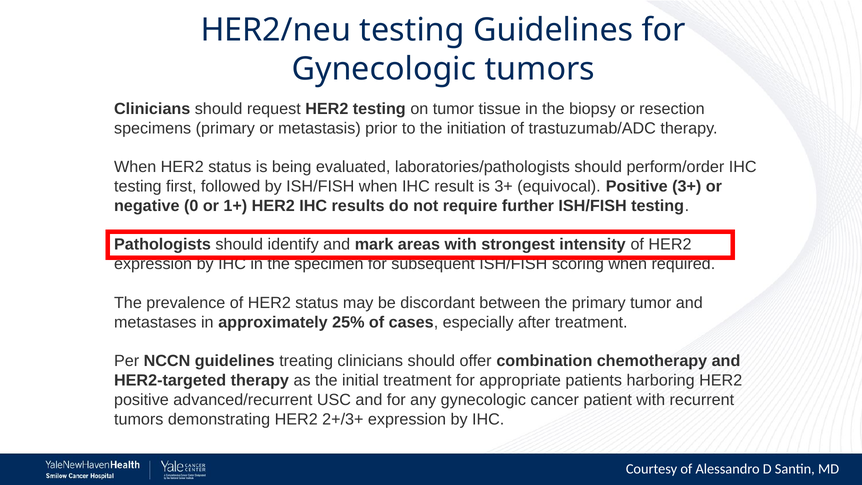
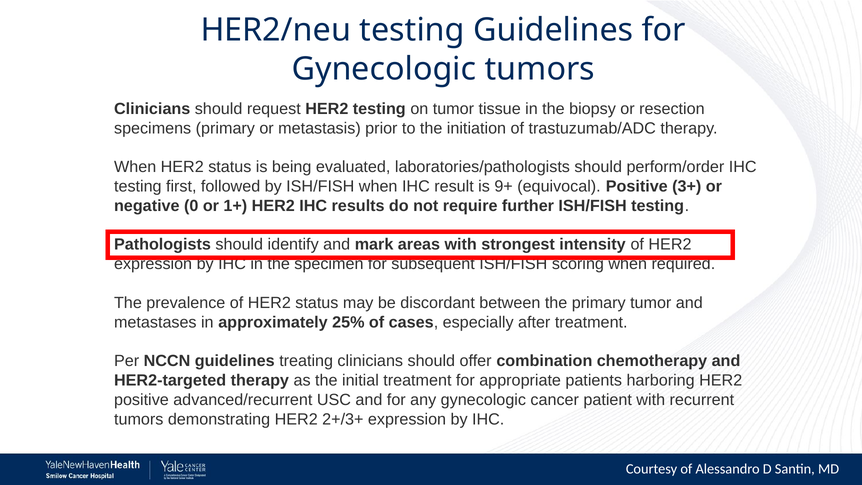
is 3+: 3+ -> 9+
